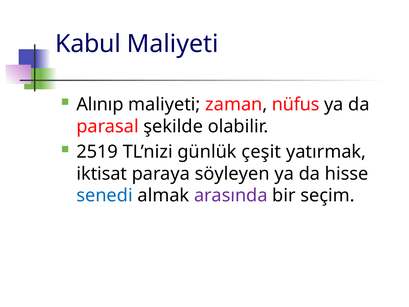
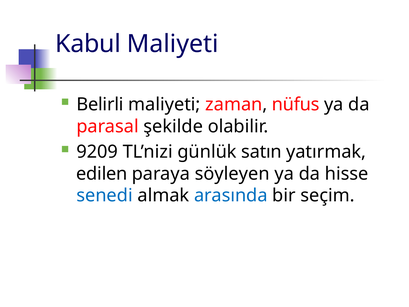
Alınıp: Alınıp -> Belirli
2519: 2519 -> 9209
çeşit: çeşit -> satın
iktisat: iktisat -> edilen
arasında colour: purple -> blue
